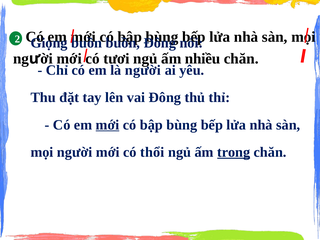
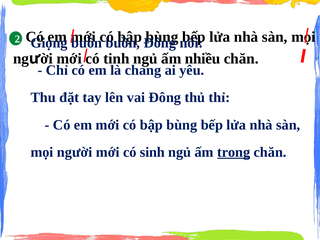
tươi: tươi -> tinh
là người: người -> chang
mới at (108, 125) underline: present -> none
thổi: thổi -> sinh
